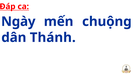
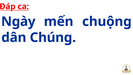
Thánh: Thánh -> Chúng
